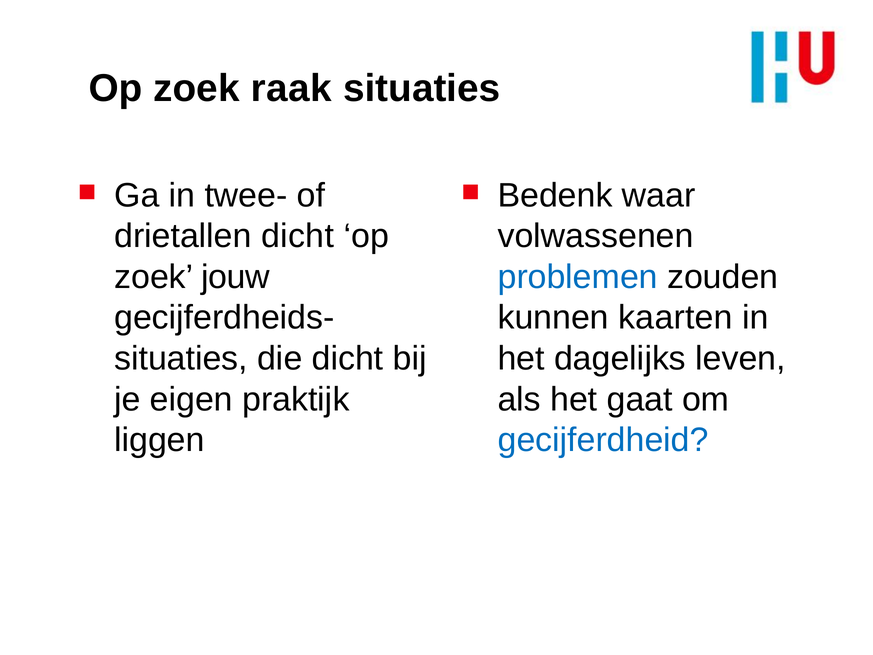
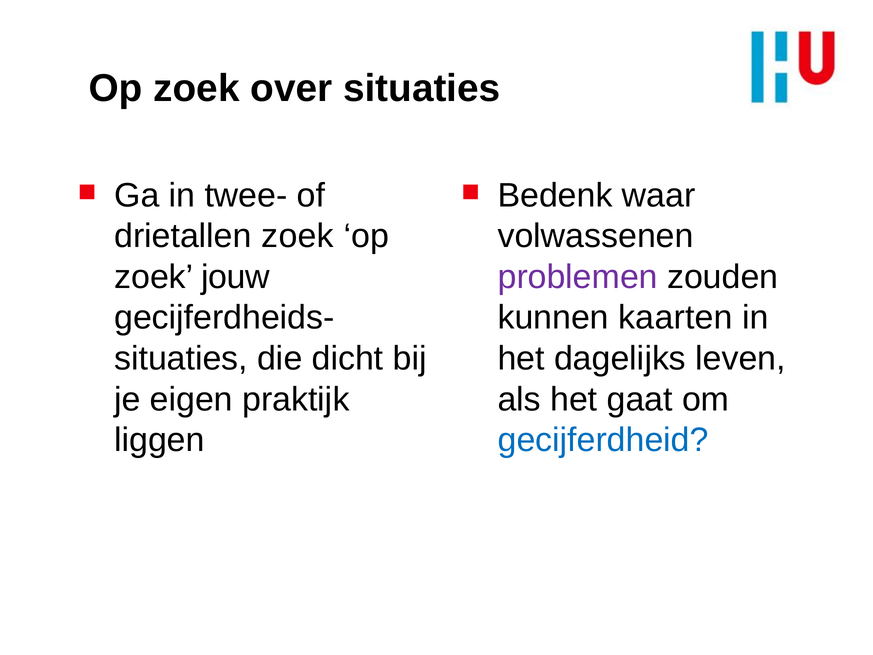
raak: raak -> over
drietallen dicht: dicht -> zoek
problemen colour: blue -> purple
